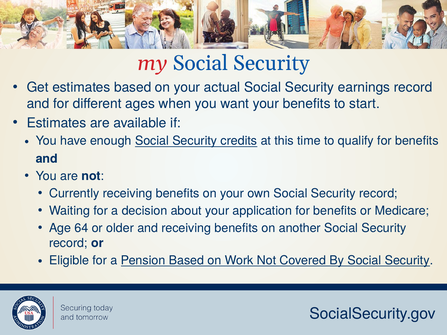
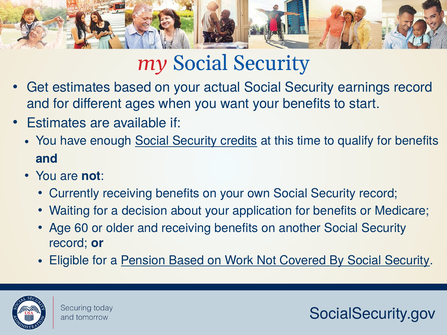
64: 64 -> 60
